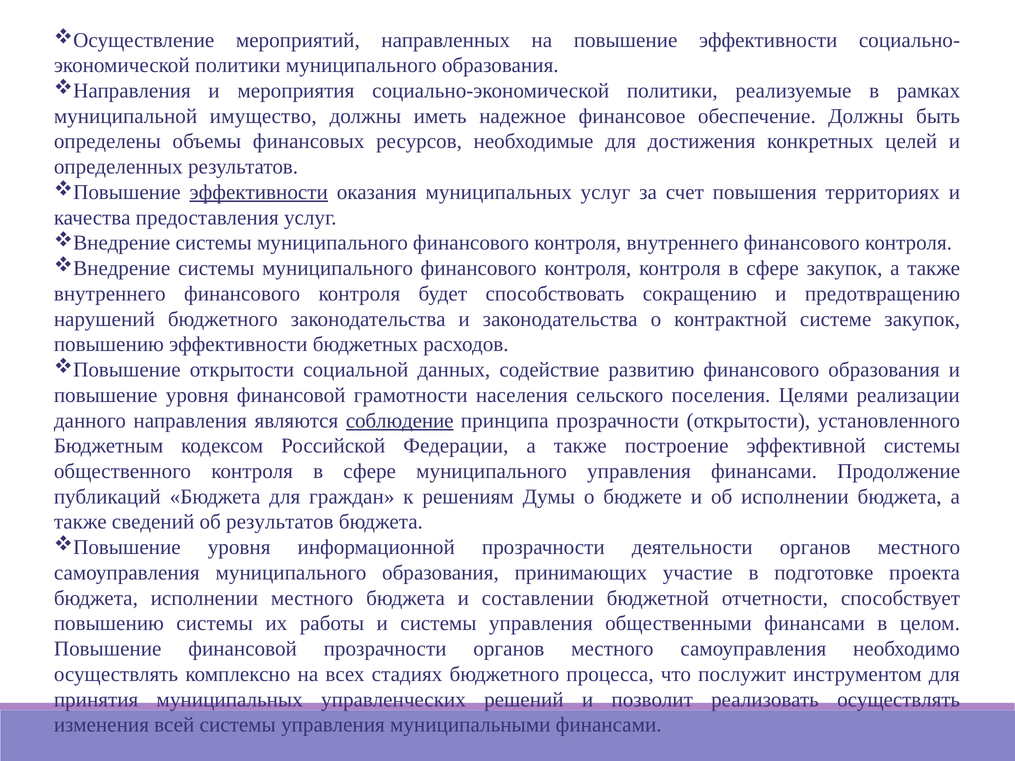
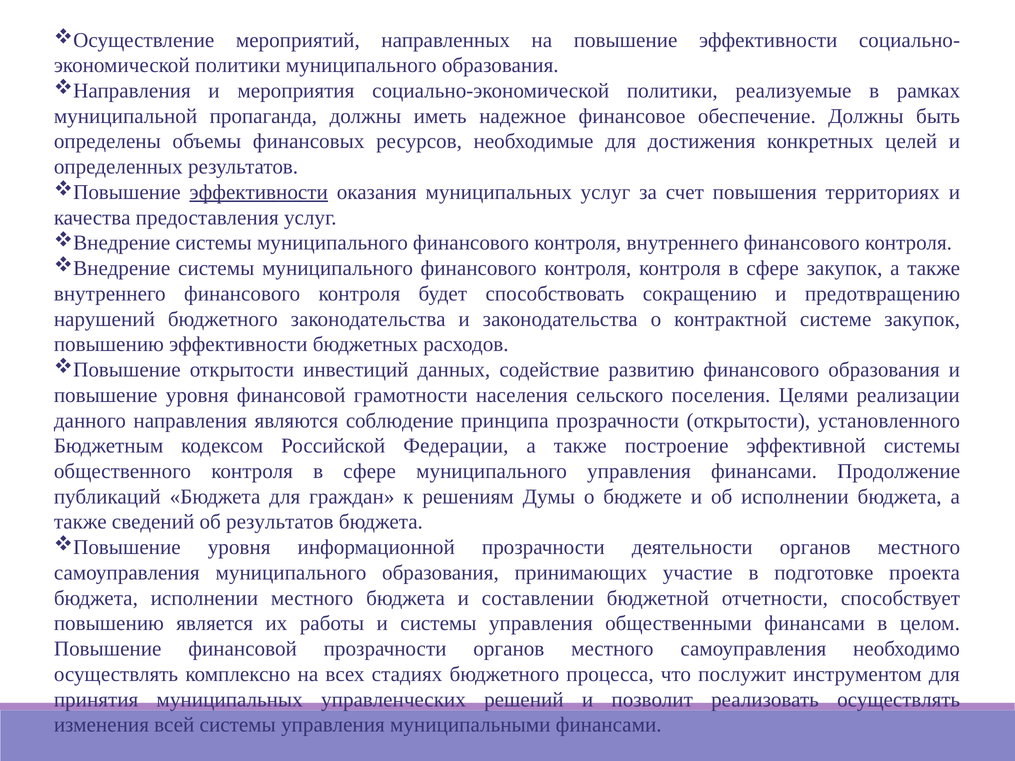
имущество: имущество -> пропаганда
социальной: социальной -> инвестиций
соблюдение underline: present -> none
повышению системы: системы -> является
